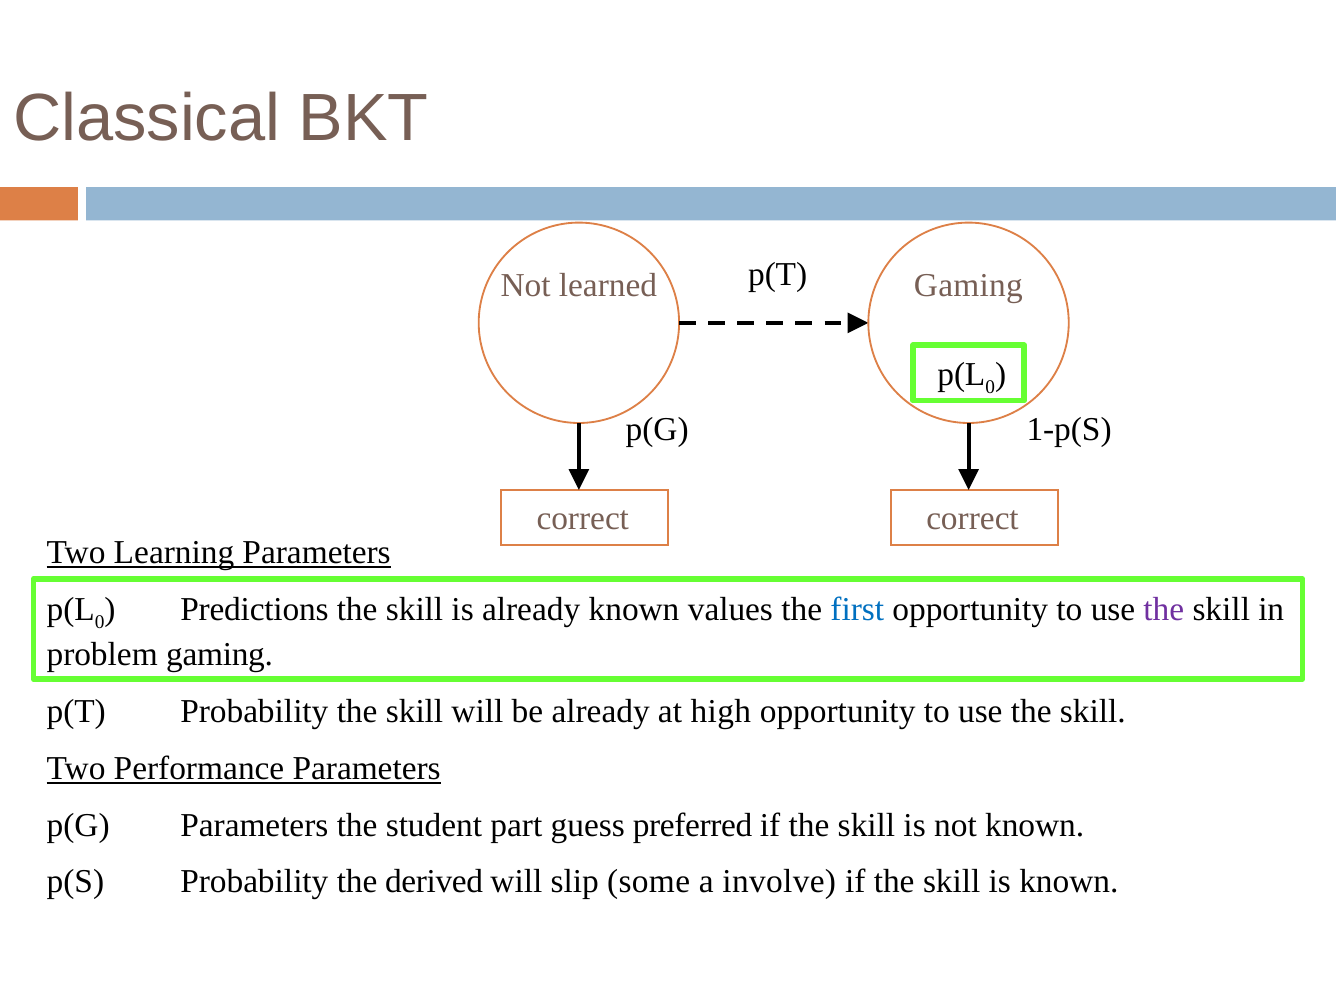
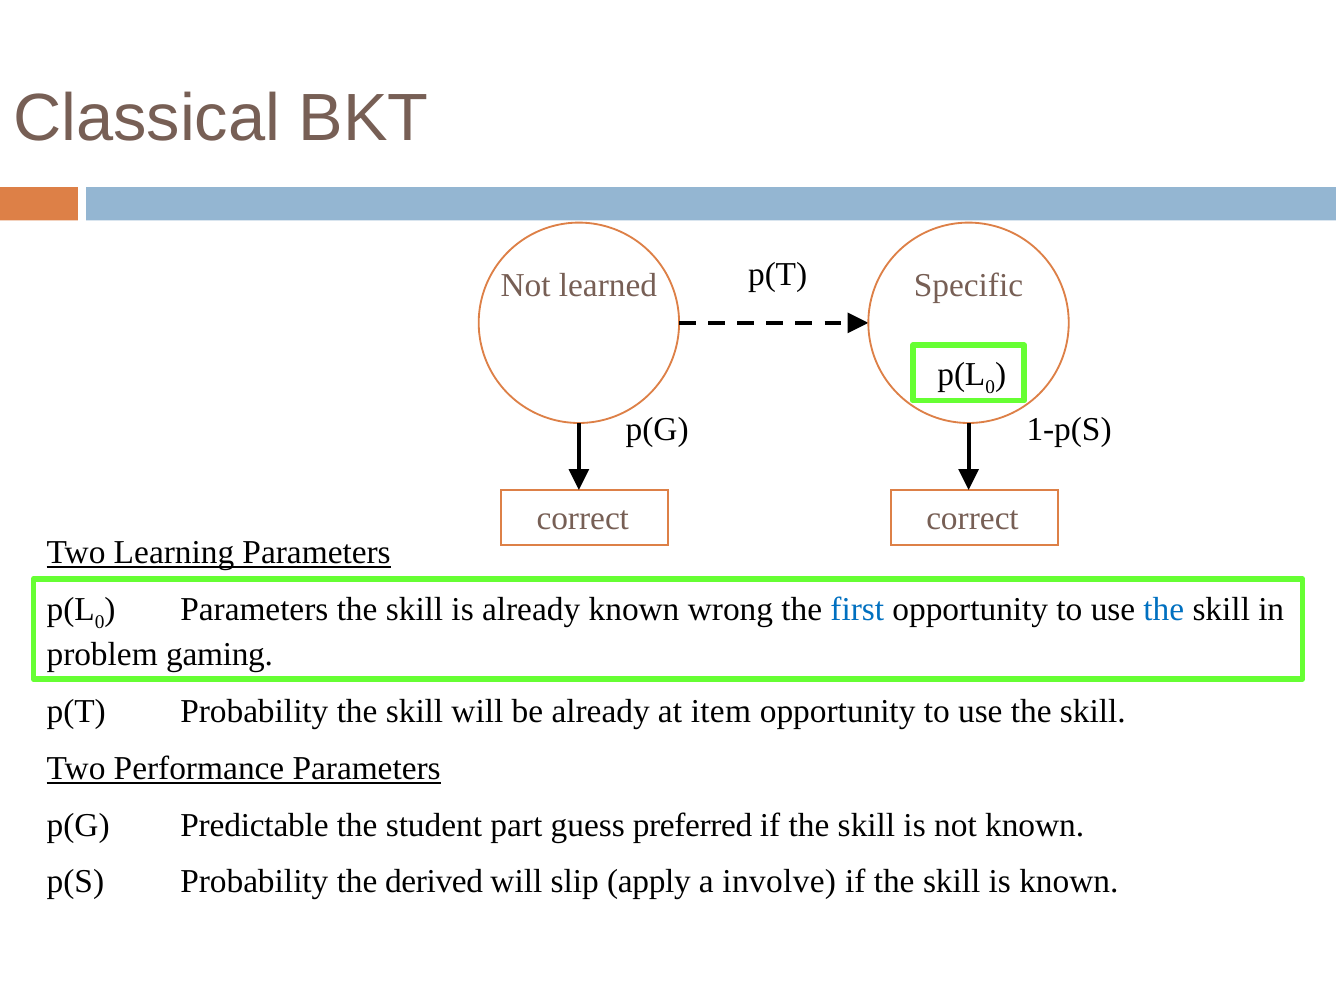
Gaming at (968, 285): Gaming -> Specific
Predictions at (254, 609): Predictions -> Parameters
values: values -> wrong
the at (1164, 609) colour: purple -> blue
high: high -> item
p(G Parameters: Parameters -> Predictable
some: some -> apply
